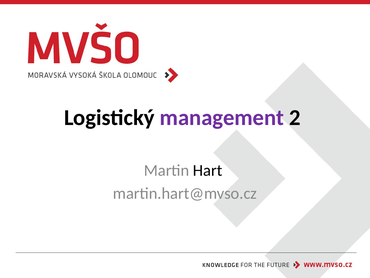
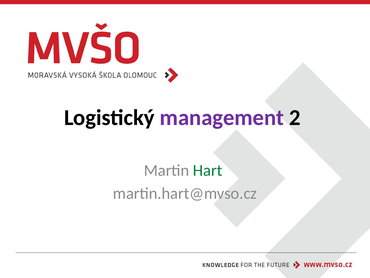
Hart colour: black -> green
